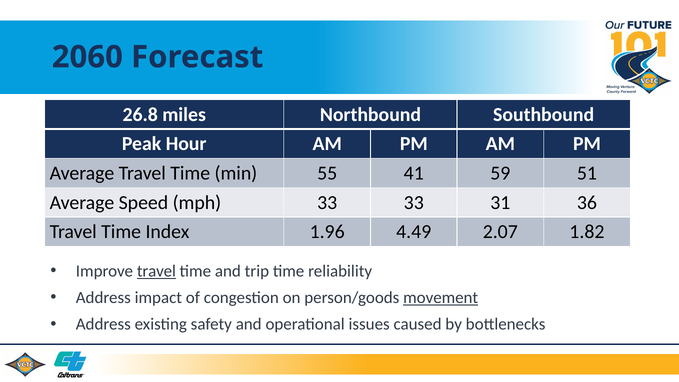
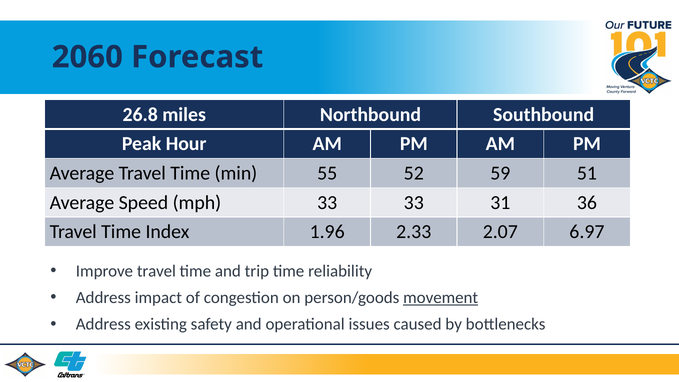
41: 41 -> 52
4.49: 4.49 -> 2.33
1.82: 1.82 -> 6.97
travel at (156, 271) underline: present -> none
